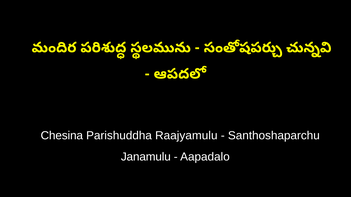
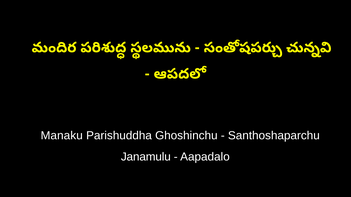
Chesina: Chesina -> Manaku
Raajyamulu: Raajyamulu -> Ghoshinchu
